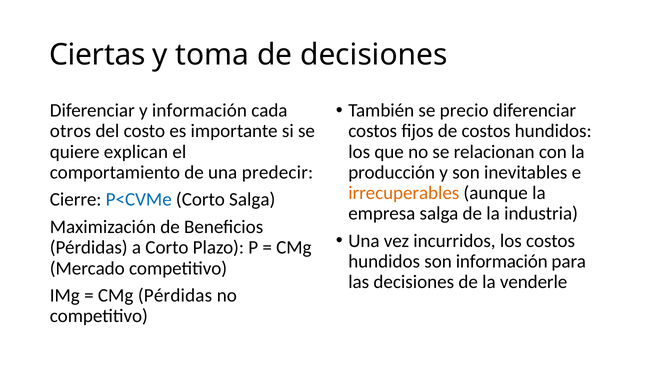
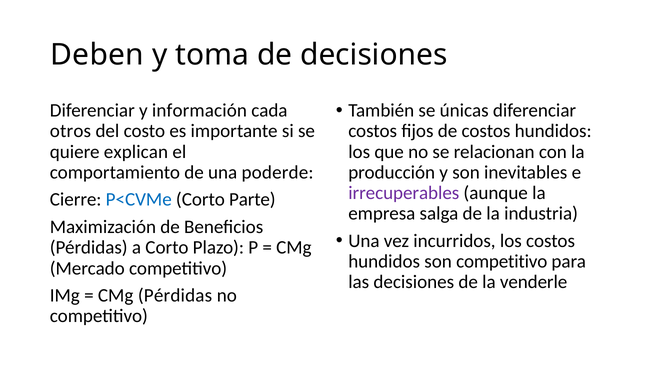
Ciertas: Ciertas -> Deben
precio: precio -> únicas
predecir: predecir -> poderde
irrecuperables colour: orange -> purple
Corto Salga: Salga -> Parte
son información: información -> competitivo
